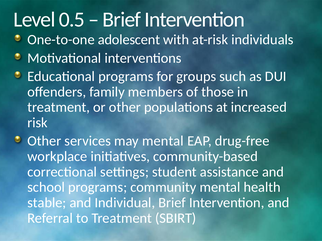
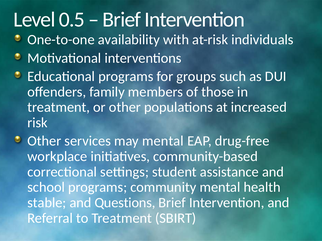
adolescent: adolescent -> availability
Individual: Individual -> Questions
